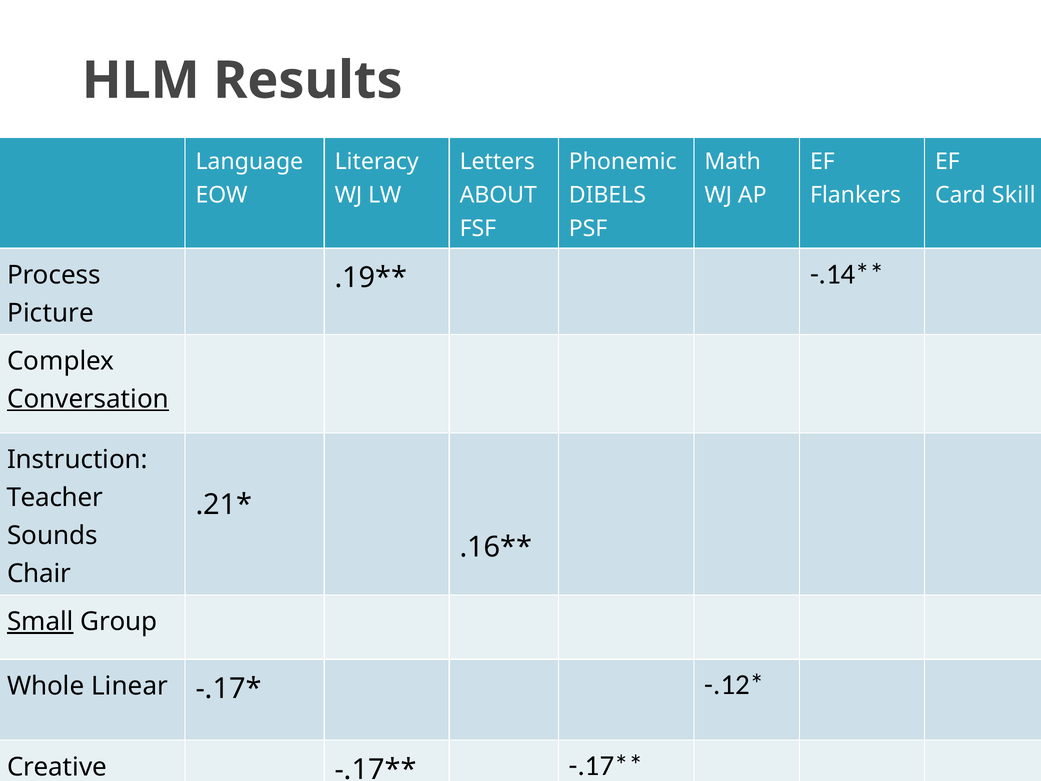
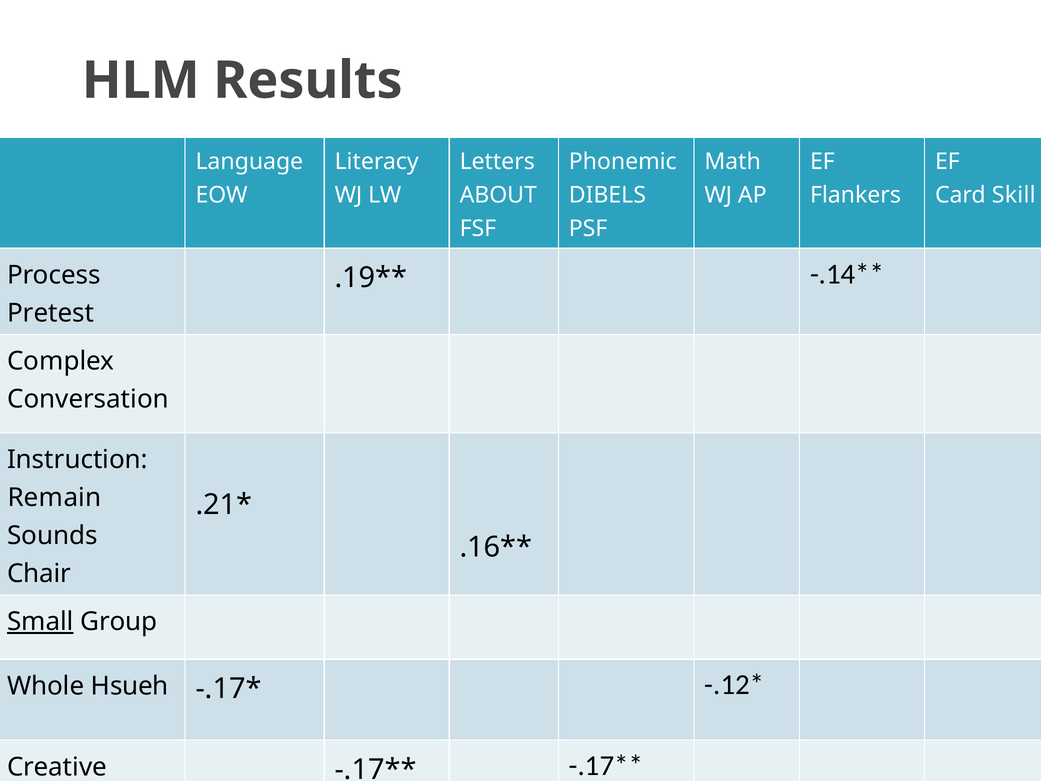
Picture: Picture -> Pretest
Conversation underline: present -> none
Teacher: Teacher -> Remain
Linear: Linear -> Hsueh
